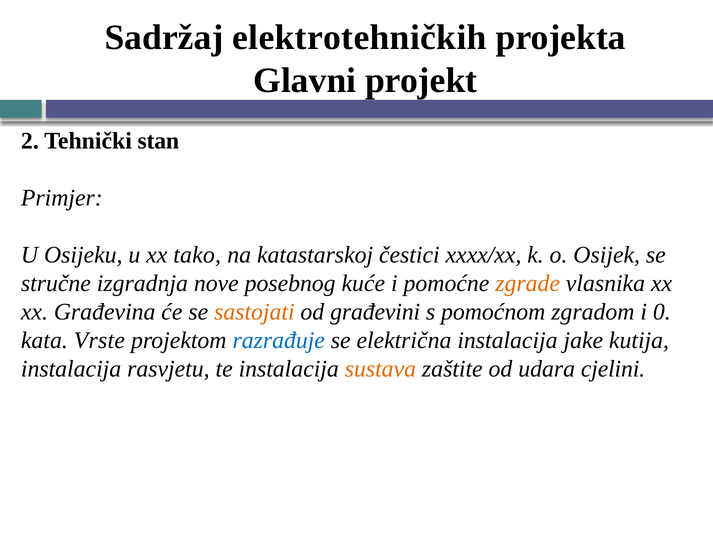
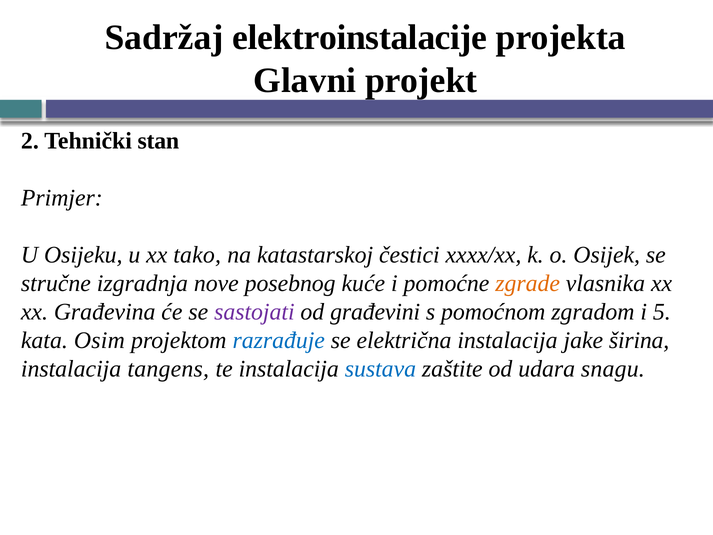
elektrotehničkih: elektrotehničkih -> elektroinstalacije
sastojati colour: orange -> purple
0: 0 -> 5
Vrste: Vrste -> Osim
kutija: kutija -> širina
rasvjetu: rasvjetu -> tangens
sustava colour: orange -> blue
cjelini: cjelini -> snagu
